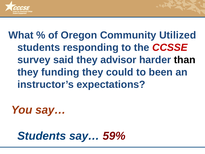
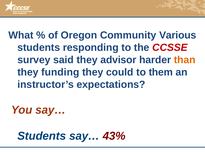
Utilized: Utilized -> Various
than colour: black -> orange
been: been -> them
59%: 59% -> 43%
